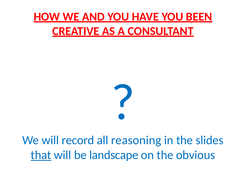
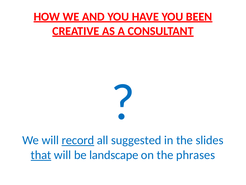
record underline: none -> present
reasoning: reasoning -> suggested
obvious: obvious -> phrases
